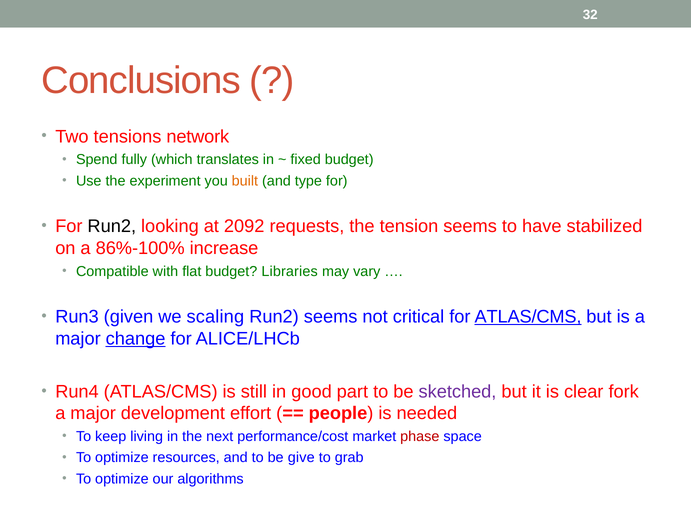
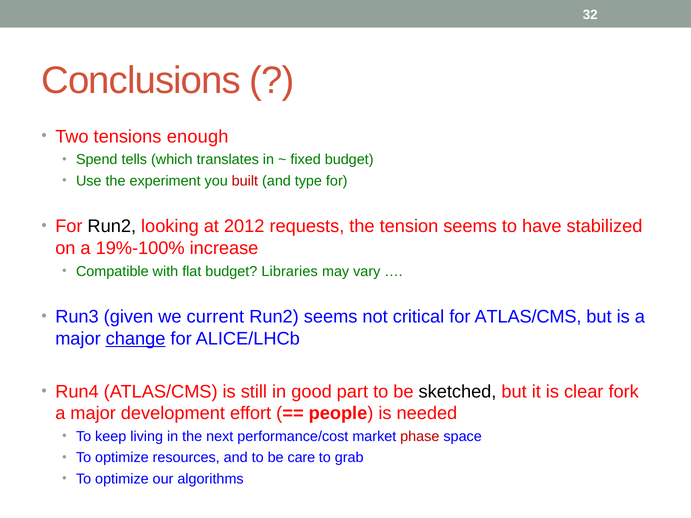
network: network -> enough
fully: fully -> tells
built colour: orange -> red
2092: 2092 -> 2012
86%-100%: 86%-100% -> 19%-100%
scaling: scaling -> current
ATLAS/CMS at (528, 317) underline: present -> none
sketched colour: purple -> black
give: give -> care
